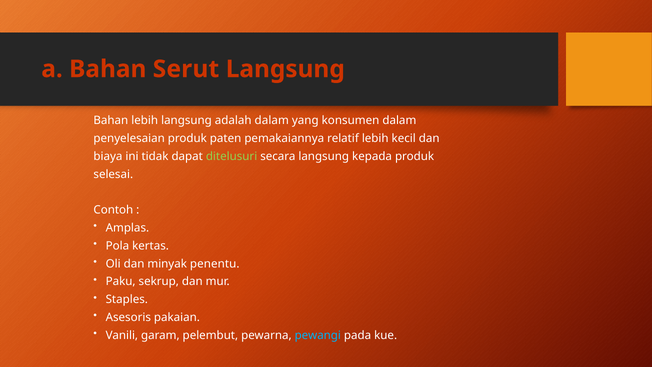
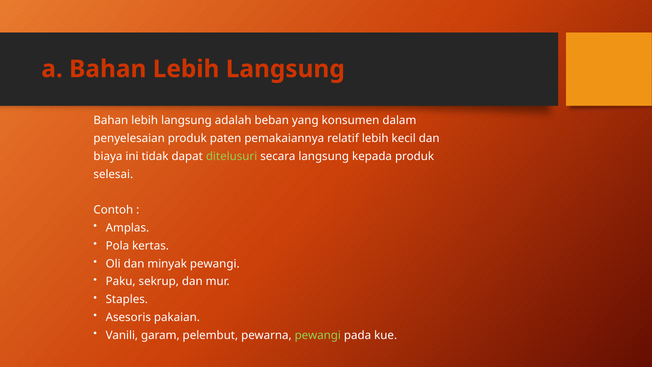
a Bahan Serut: Serut -> Lebih
adalah dalam: dalam -> beban
minyak penentu: penentu -> pewangi
pewangi at (318, 335) colour: light blue -> light green
